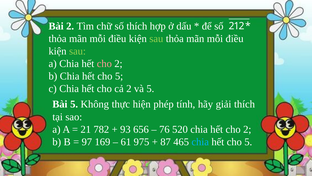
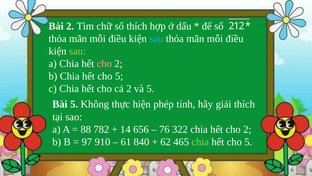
sau at (156, 39) colour: light green -> light blue
21: 21 -> 88
93: 93 -> 14
520: 520 -> 322
169: 169 -> 910
975: 975 -> 840
87: 87 -> 62
chia at (200, 141) colour: light blue -> light green
